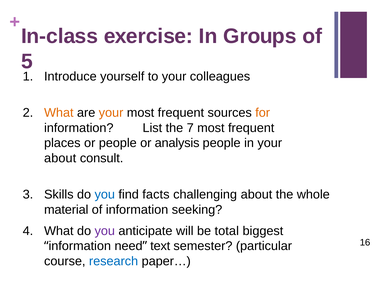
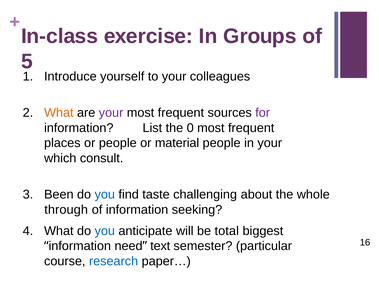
your at (111, 113) colour: orange -> purple
for colour: orange -> purple
7: 7 -> 0
analysis: analysis -> material
about at (60, 158): about -> which
Skills: Skills -> Been
facts: facts -> taste
material: material -> through
you at (105, 231) colour: purple -> blue
